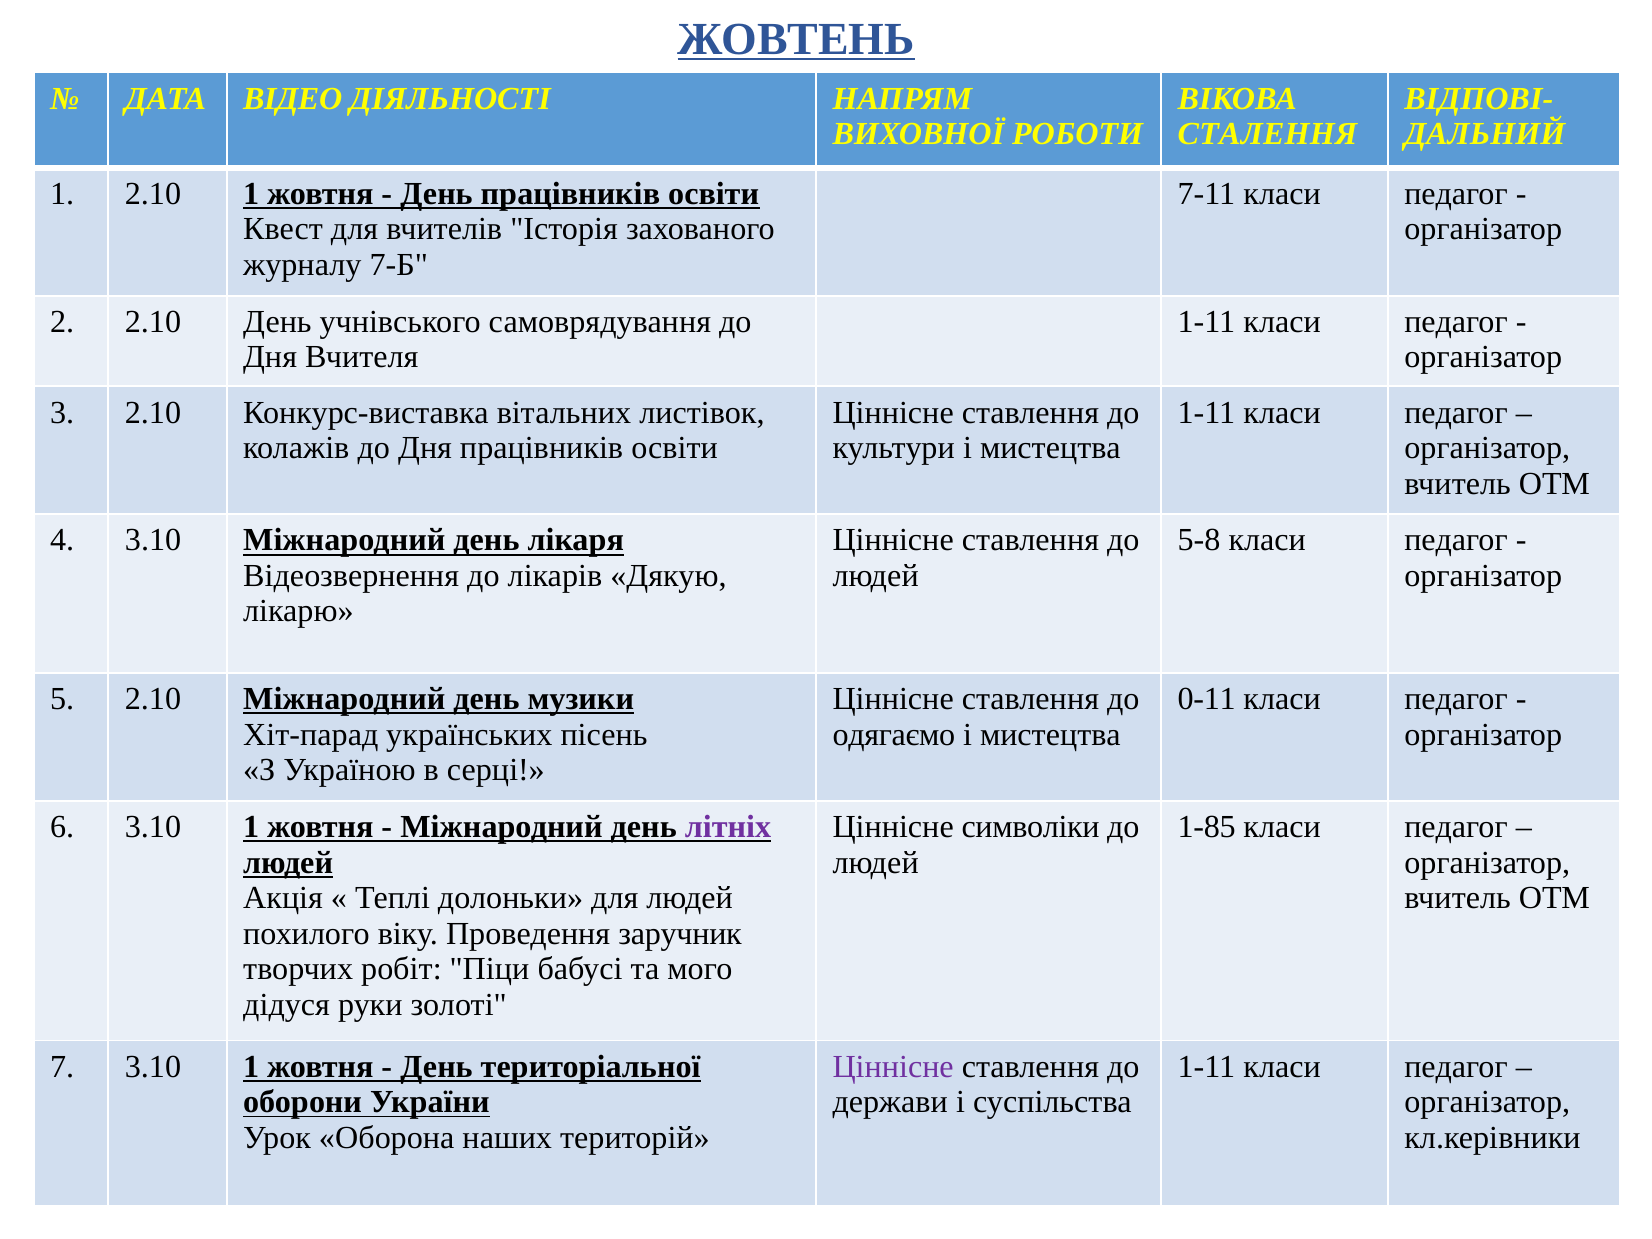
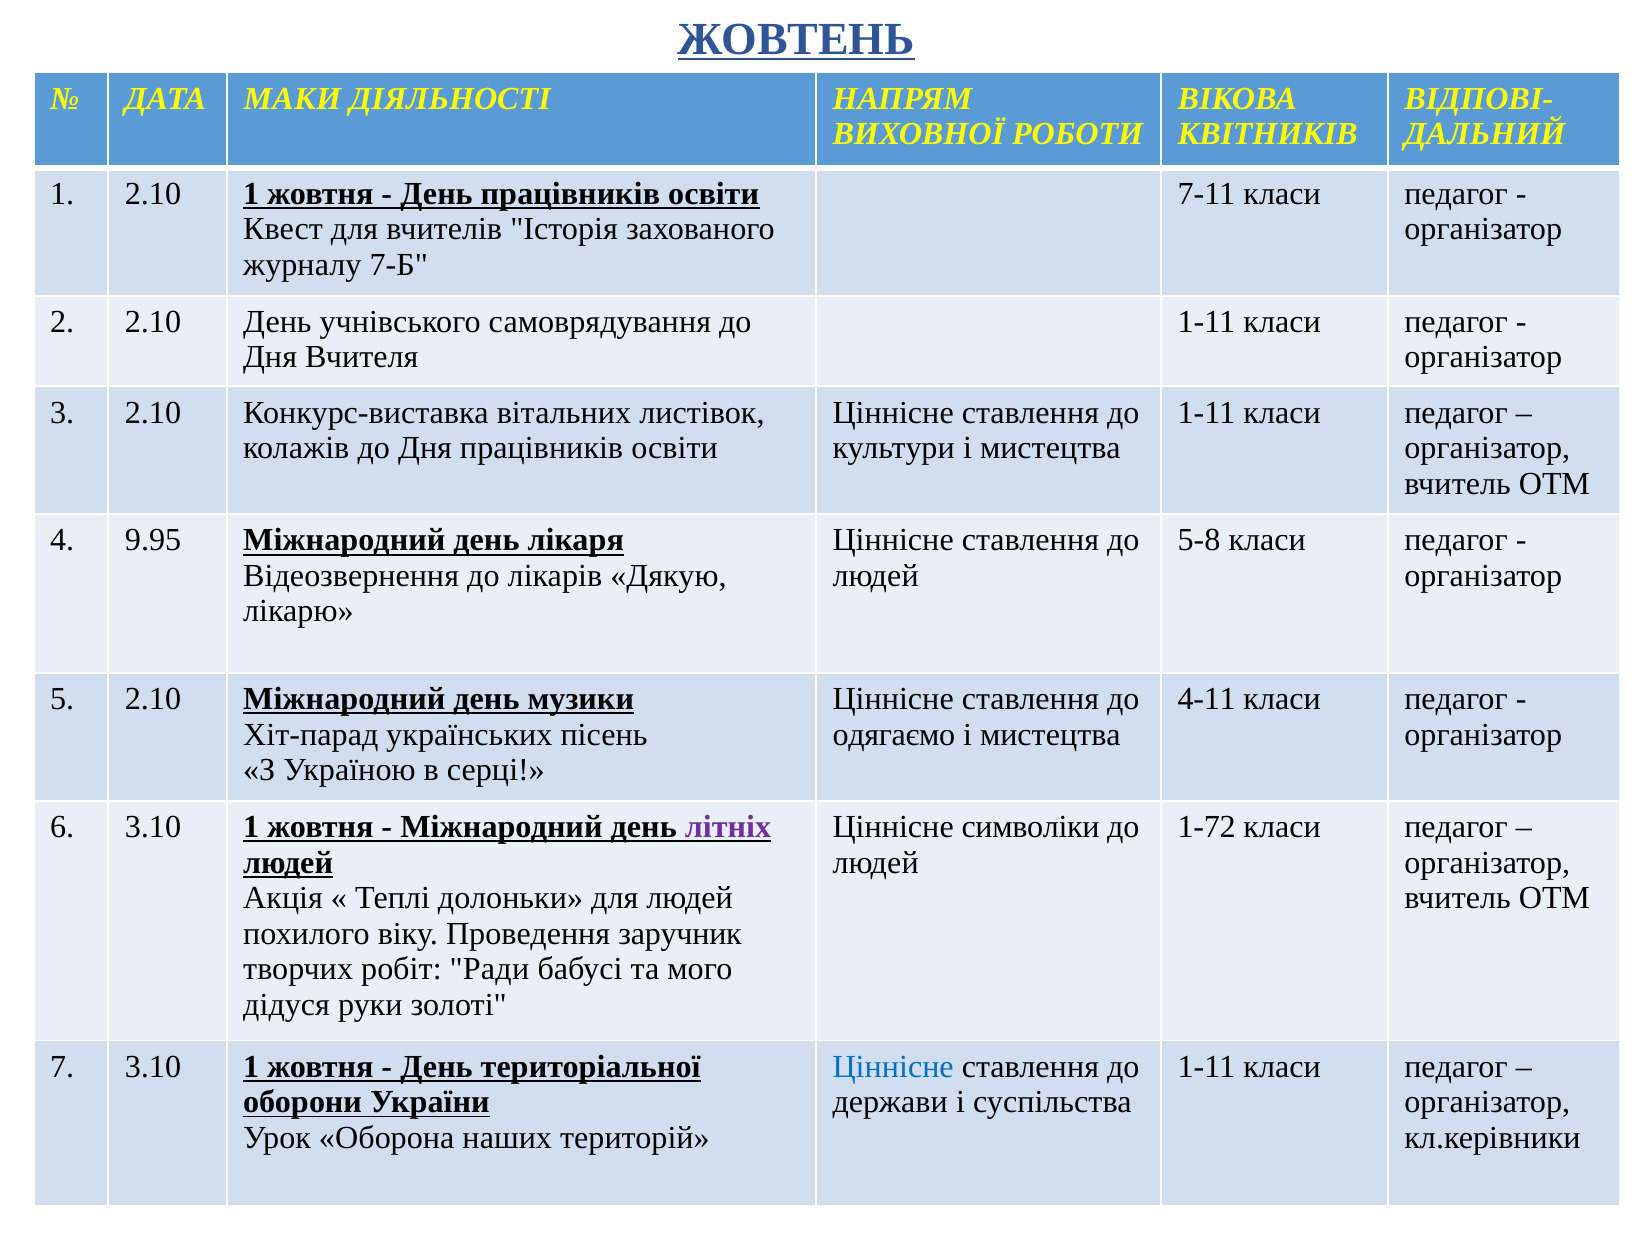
ВІДЕО: ВІДЕО -> МАКИ
СТАЛЕННЯ: СТАЛЕННЯ -> КВІТНИКІВ
4 3.10: 3.10 -> 9.95
0-11: 0-11 -> 4-11
1-85: 1-85 -> 1-72
Піци: Піци -> Ради
Ціннісне at (893, 1067) colour: purple -> blue
